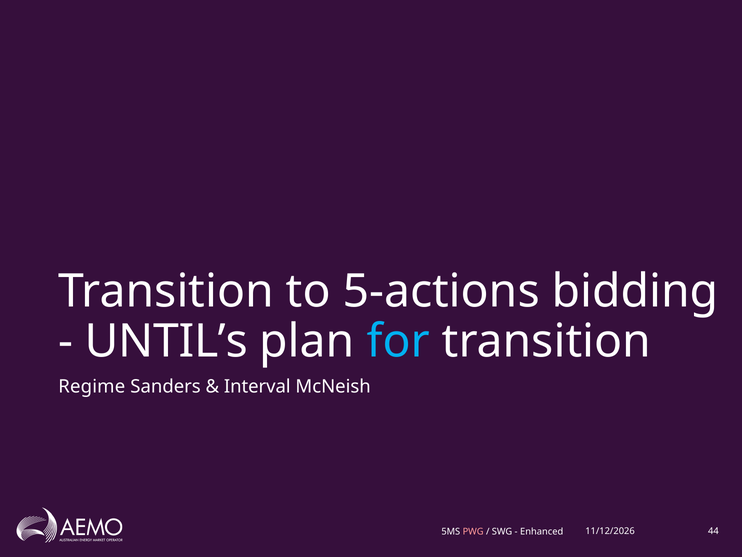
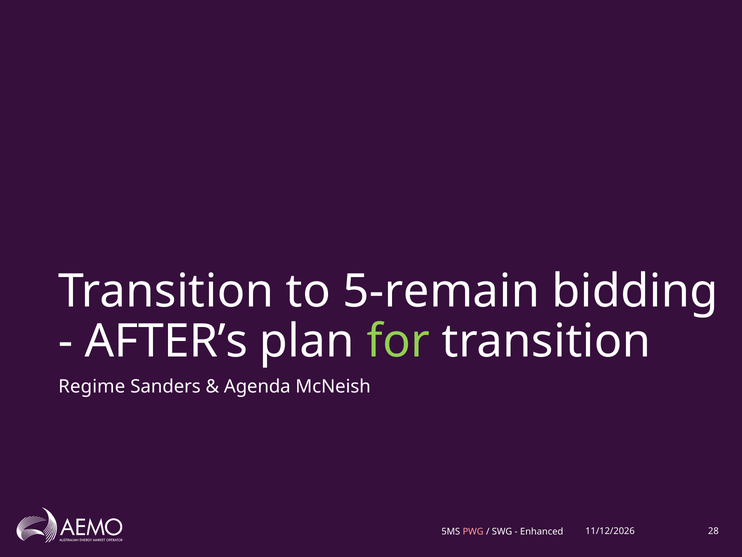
5-actions: 5-actions -> 5-remain
UNTIL’s: UNTIL’s -> AFTER’s
for colour: light blue -> light green
Interval: Interval -> Agenda
44: 44 -> 28
